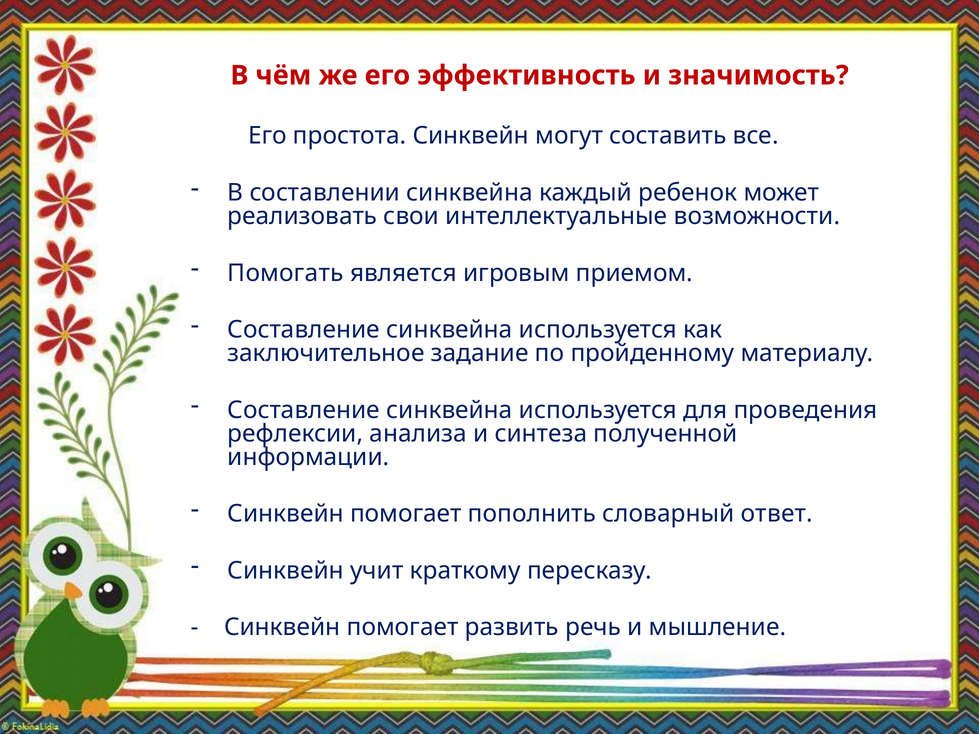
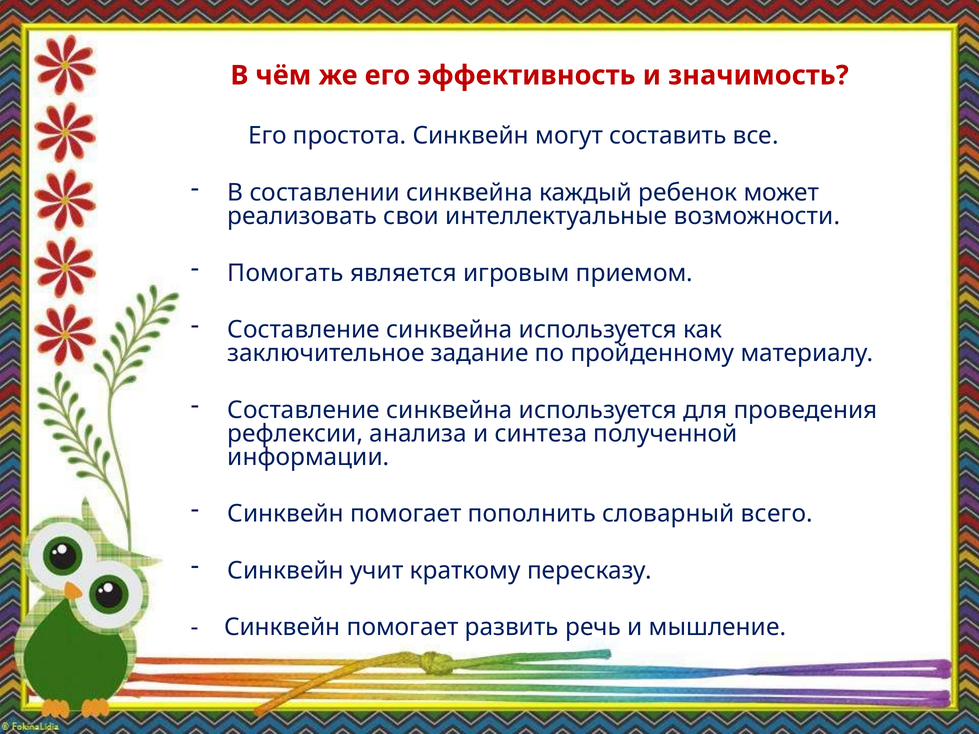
ответ: ответ -> всего
